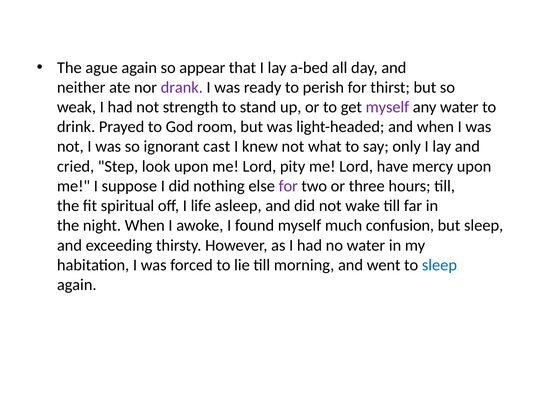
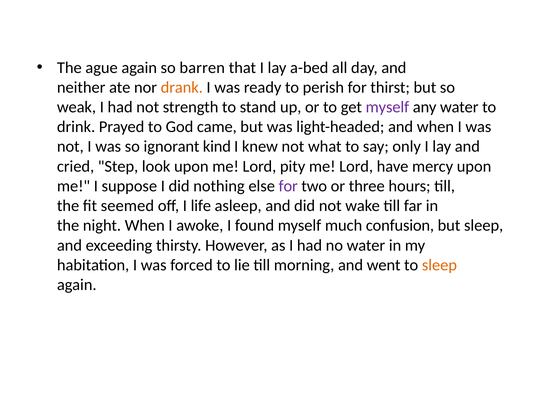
appear: appear -> barren
drank colour: purple -> orange
room: room -> came
cast: cast -> kind
spiritual: spiritual -> seemed
sleep at (439, 265) colour: blue -> orange
